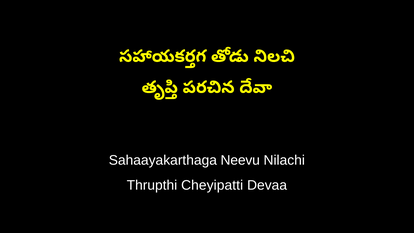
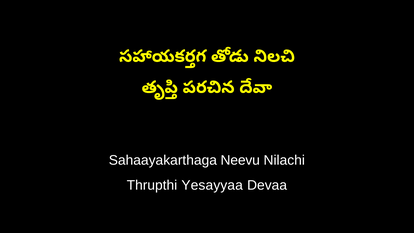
Cheyipatti: Cheyipatti -> Yesayyaa
